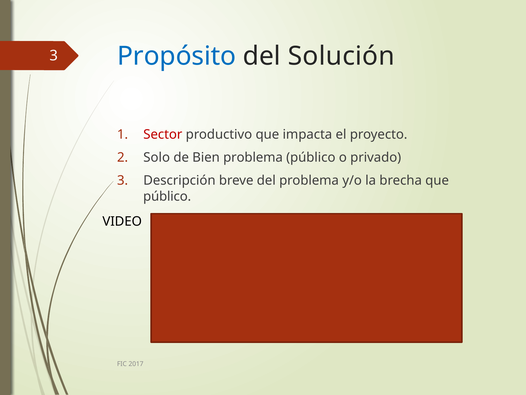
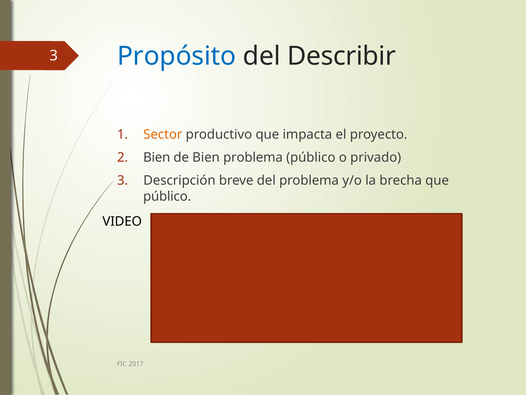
Solución: Solución -> Describir
Sector colour: red -> orange
Solo at (157, 157): Solo -> Bien
